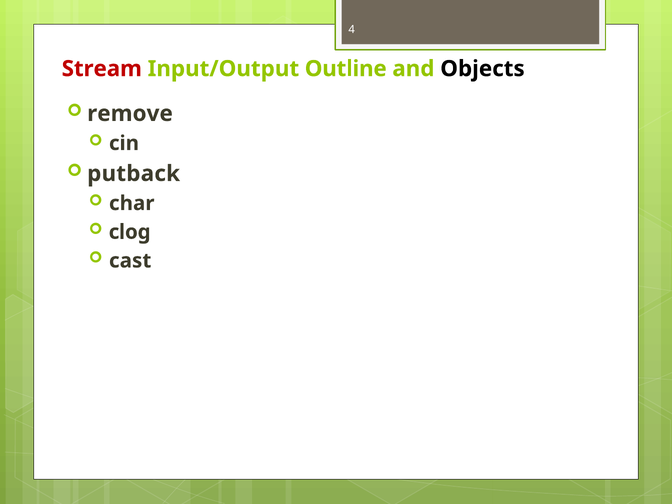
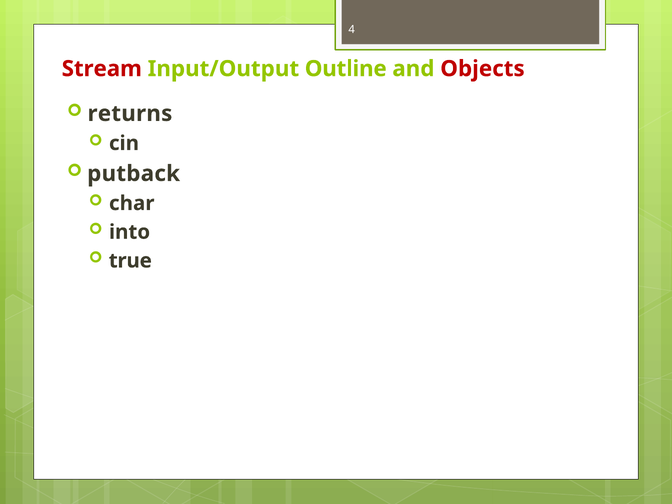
Objects colour: black -> red
remove: remove -> returns
clog: clog -> into
cast: cast -> true
